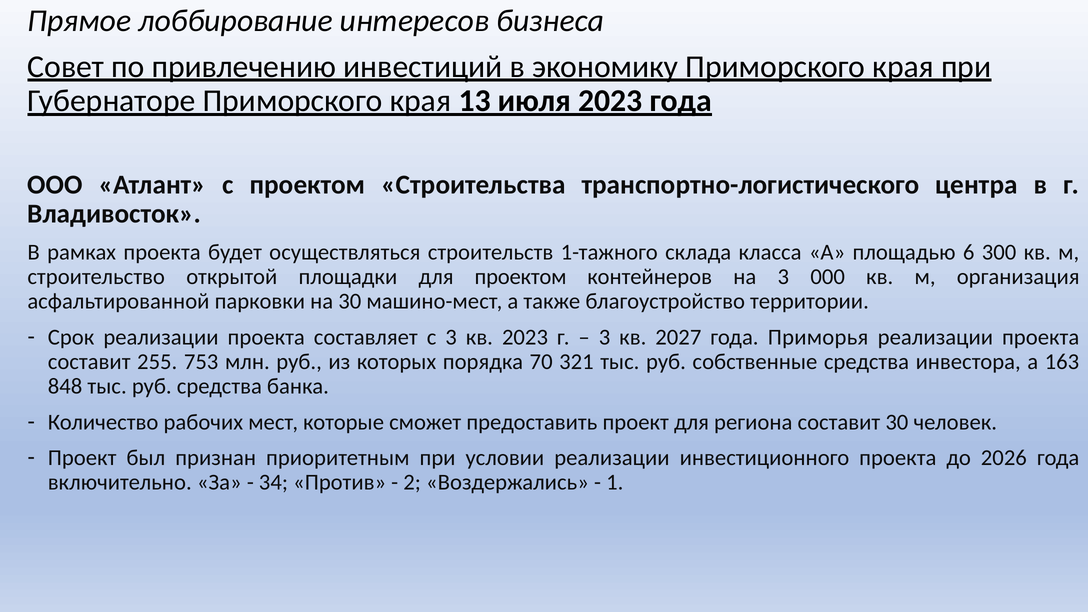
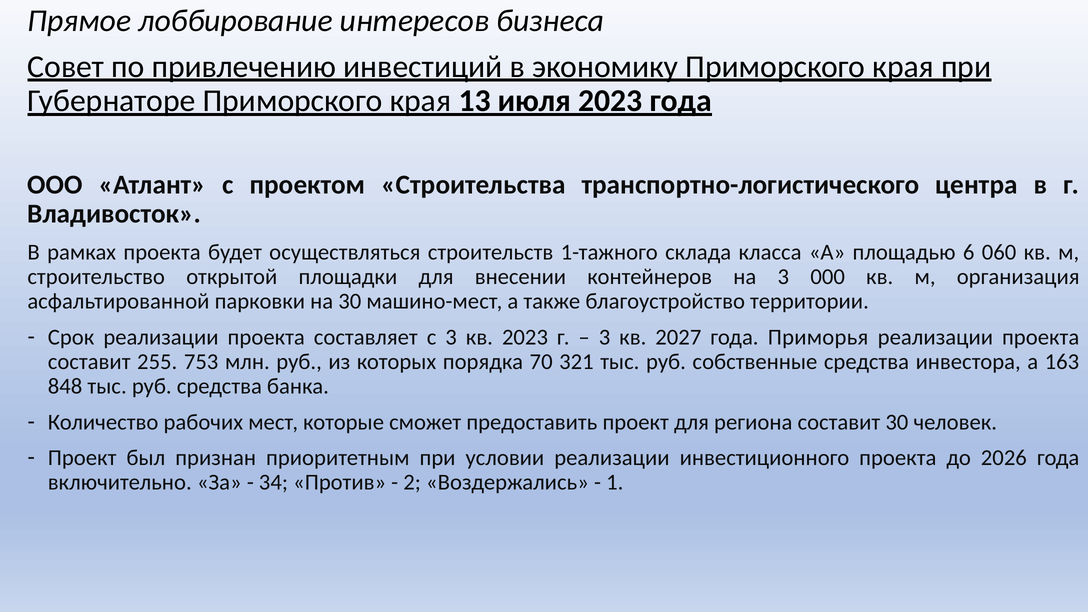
300: 300 -> 060
для проектом: проектом -> внесении
